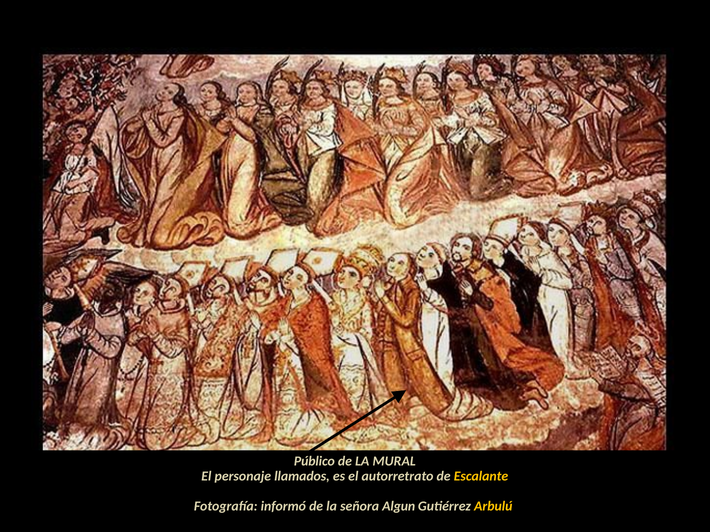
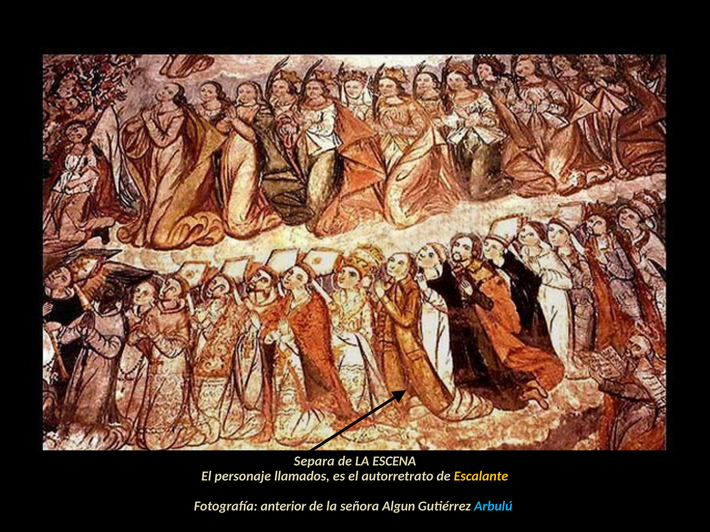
Público: Público -> Separa
MURAL: MURAL -> ESCENA
informó: informó -> anterior
Arbulú colour: yellow -> light blue
